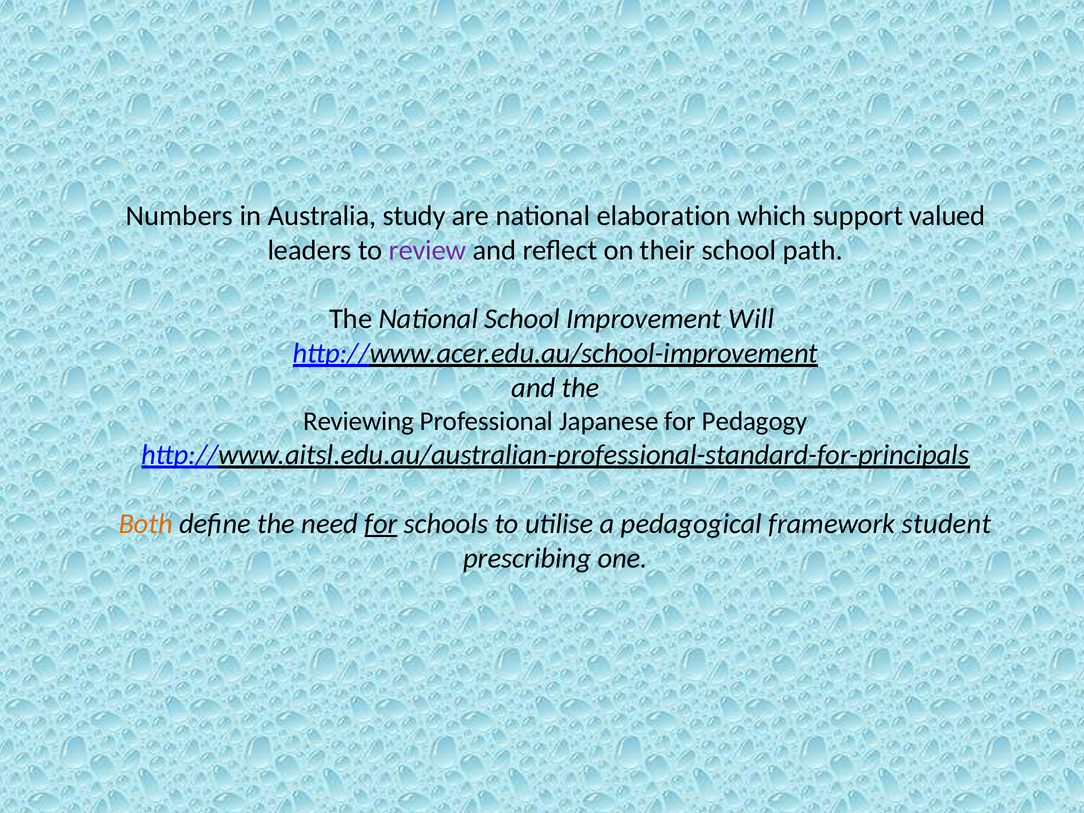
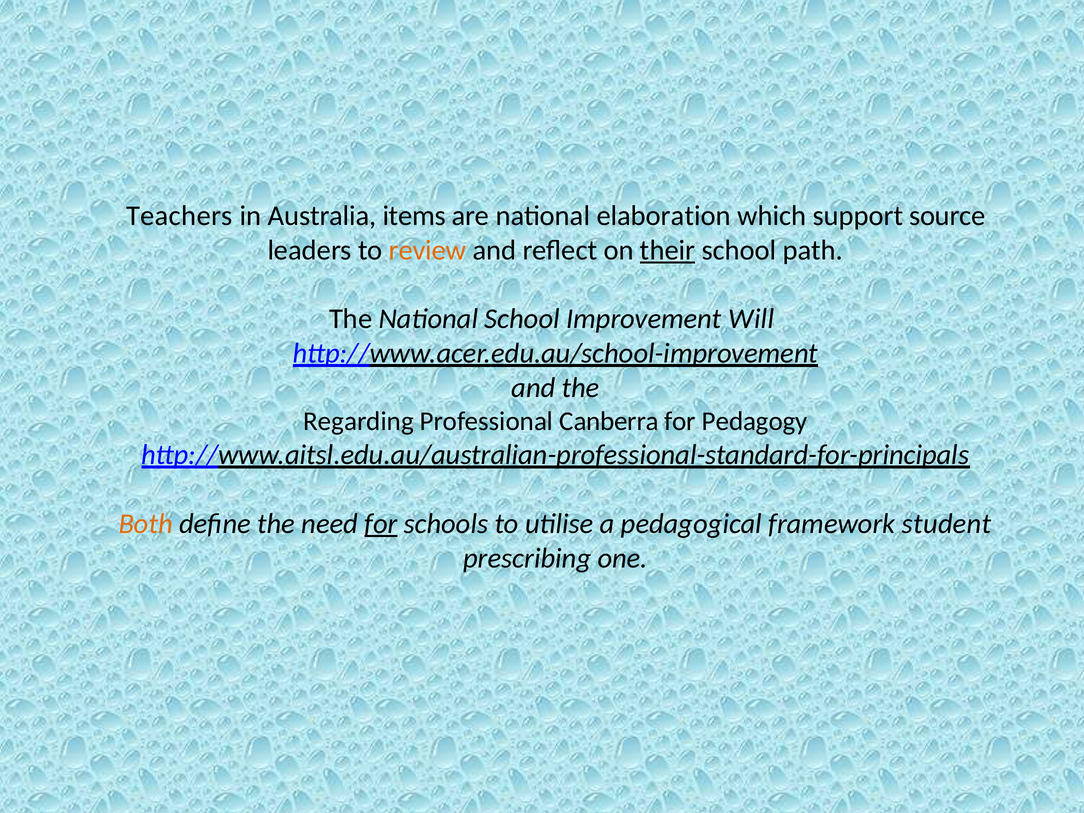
Numbers: Numbers -> Teachers
study: study -> items
valued: valued -> source
review colour: purple -> orange
their underline: none -> present
Reviewing: Reviewing -> Regarding
Japanese: Japanese -> Canberra
